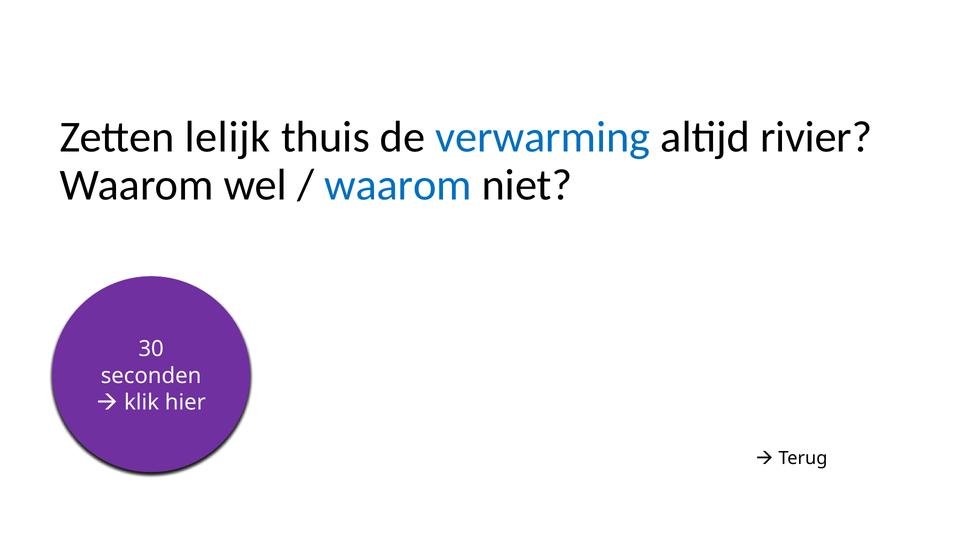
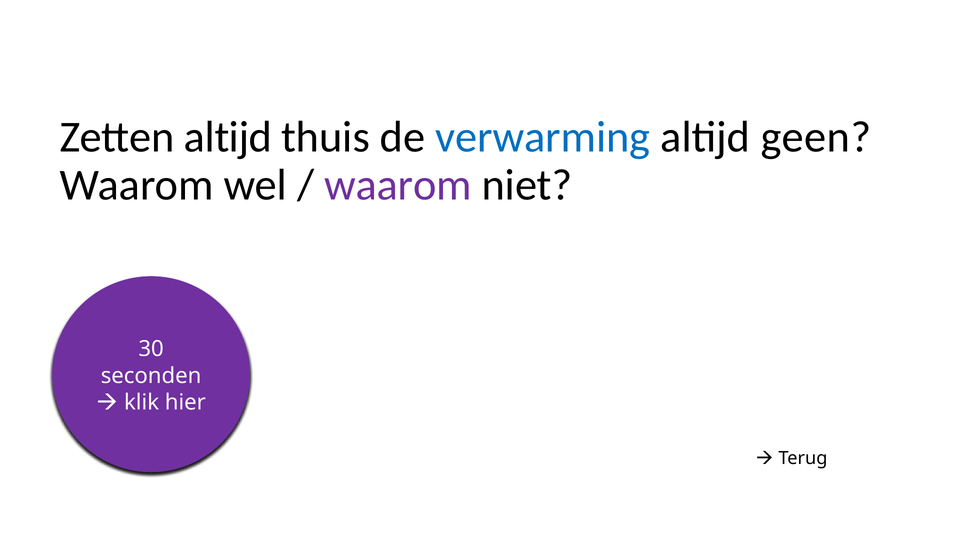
Zetten lelijk: lelijk -> altijd
rivier: rivier -> geen
waarom at (398, 185) colour: blue -> purple
